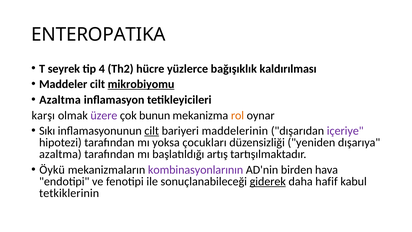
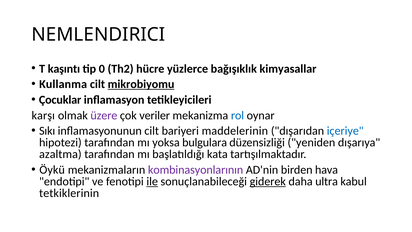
ENTEROPATIKA: ENTEROPATIKA -> NEMLENDIRICI
seyrek: seyrek -> kaşıntı
4: 4 -> 0
kaldırılması: kaldırılması -> kimyasallar
Maddeler: Maddeler -> Kullanma
Azaltma at (60, 100): Azaltma -> Çocuklar
bunun: bunun -> veriler
rol colour: orange -> blue
cilt at (152, 131) underline: present -> none
içeriye colour: purple -> blue
çocukları: çocukları -> bulgulara
artış: artış -> kata
ile underline: none -> present
hafif: hafif -> ultra
